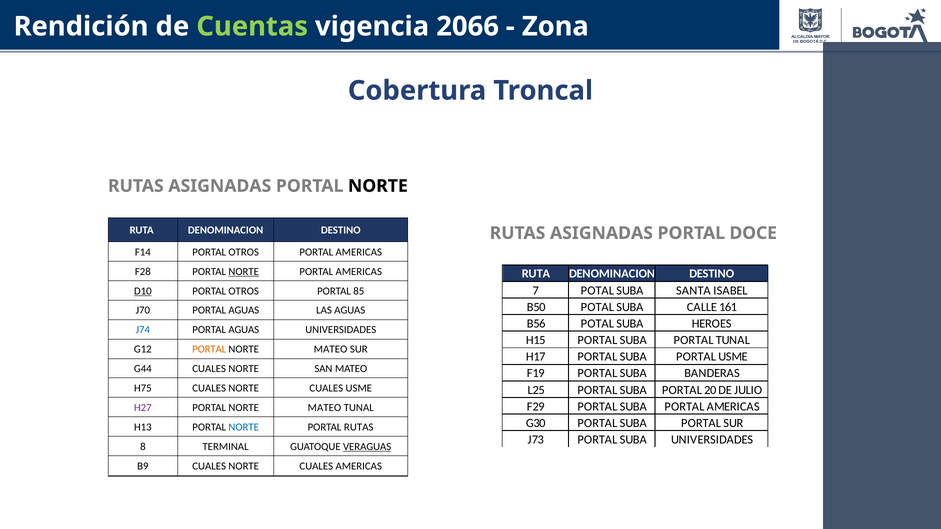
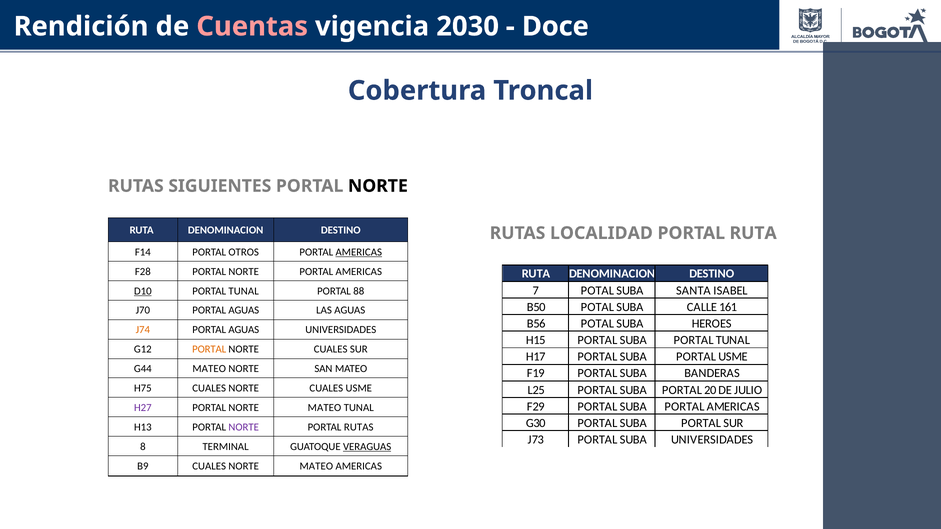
Cuentas colour: light green -> pink
2066: 2066 -> 2030
Zona: Zona -> Doce
ASIGNADAS at (220, 186): ASIGNADAS -> SIGUIENTES
ASIGNADAS at (601, 233): ASIGNADAS -> LOCALIDAD
PORTAL DOCE: DOCE -> RUTA
AMERICAS at (359, 252) underline: none -> present
NORTE at (244, 272) underline: present -> none
OTROS at (244, 291): OTROS -> TUNAL
85: 85 -> 88
J74 colour: blue -> orange
MATEO at (331, 349): MATEO -> CUALES
G44 CUALES: CUALES -> MATEO
NORTE at (244, 427) colour: blue -> purple
CUALES at (316, 467): CUALES -> MATEO
